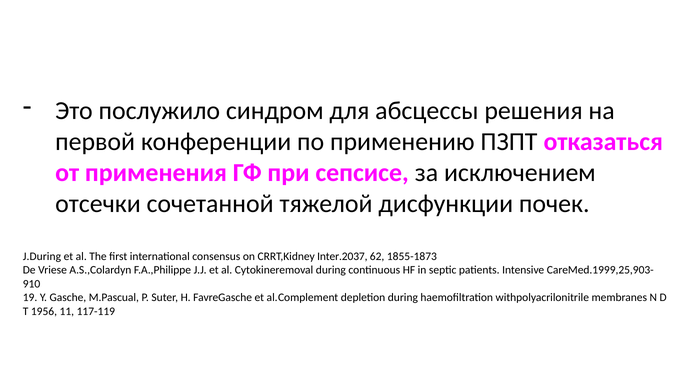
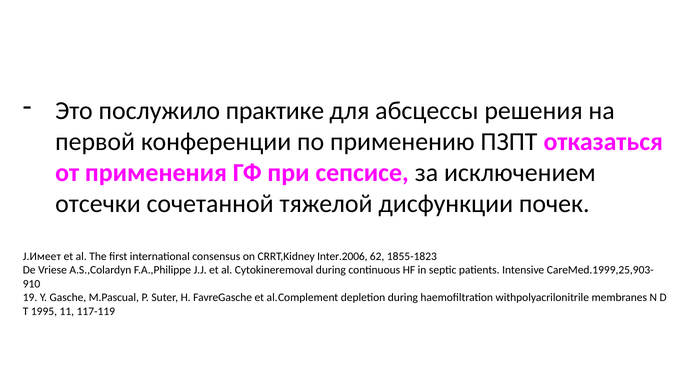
синдром: синдром -> практике
J.During: J.During -> J.Имеет
Inter.2037: Inter.2037 -> Inter.2006
1855-1873: 1855-1873 -> 1855-1823
1956: 1956 -> 1995
